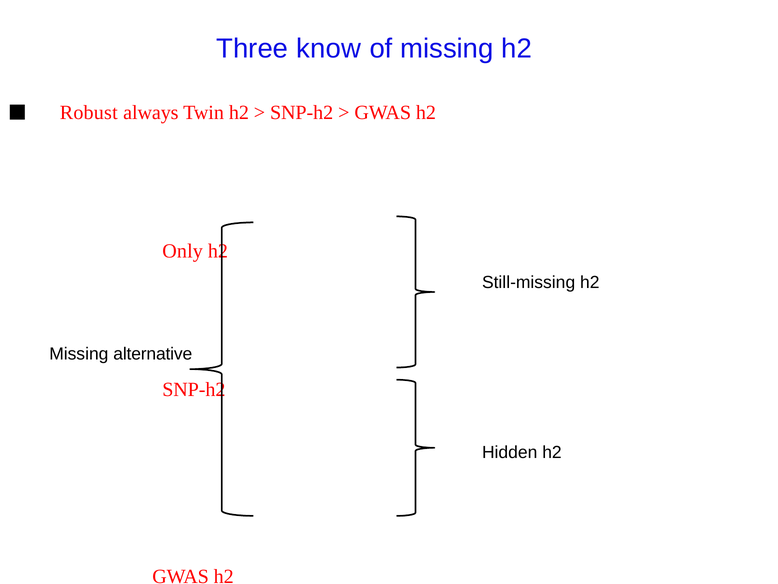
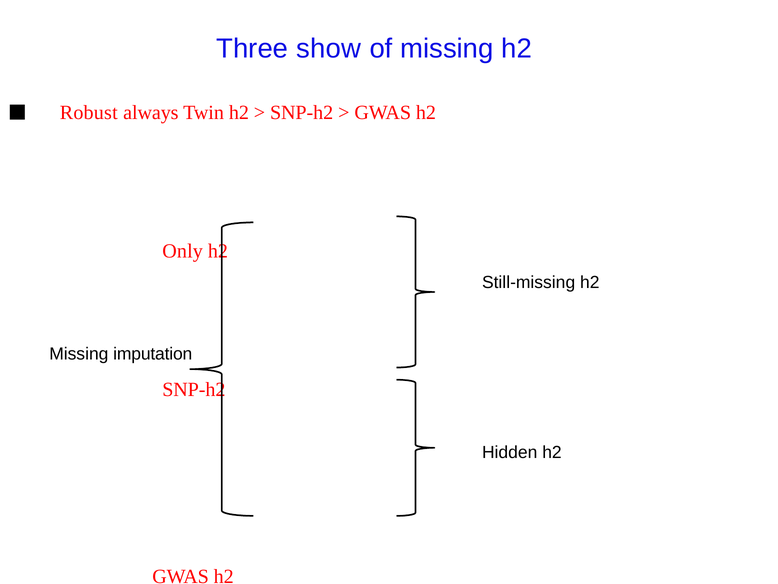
know: know -> show
alternative: alternative -> imputation
